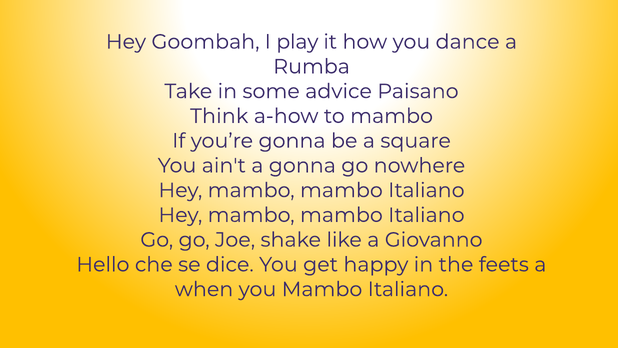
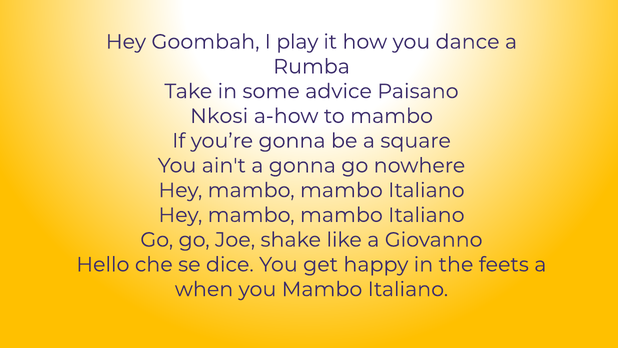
Think: Think -> Nkosi
